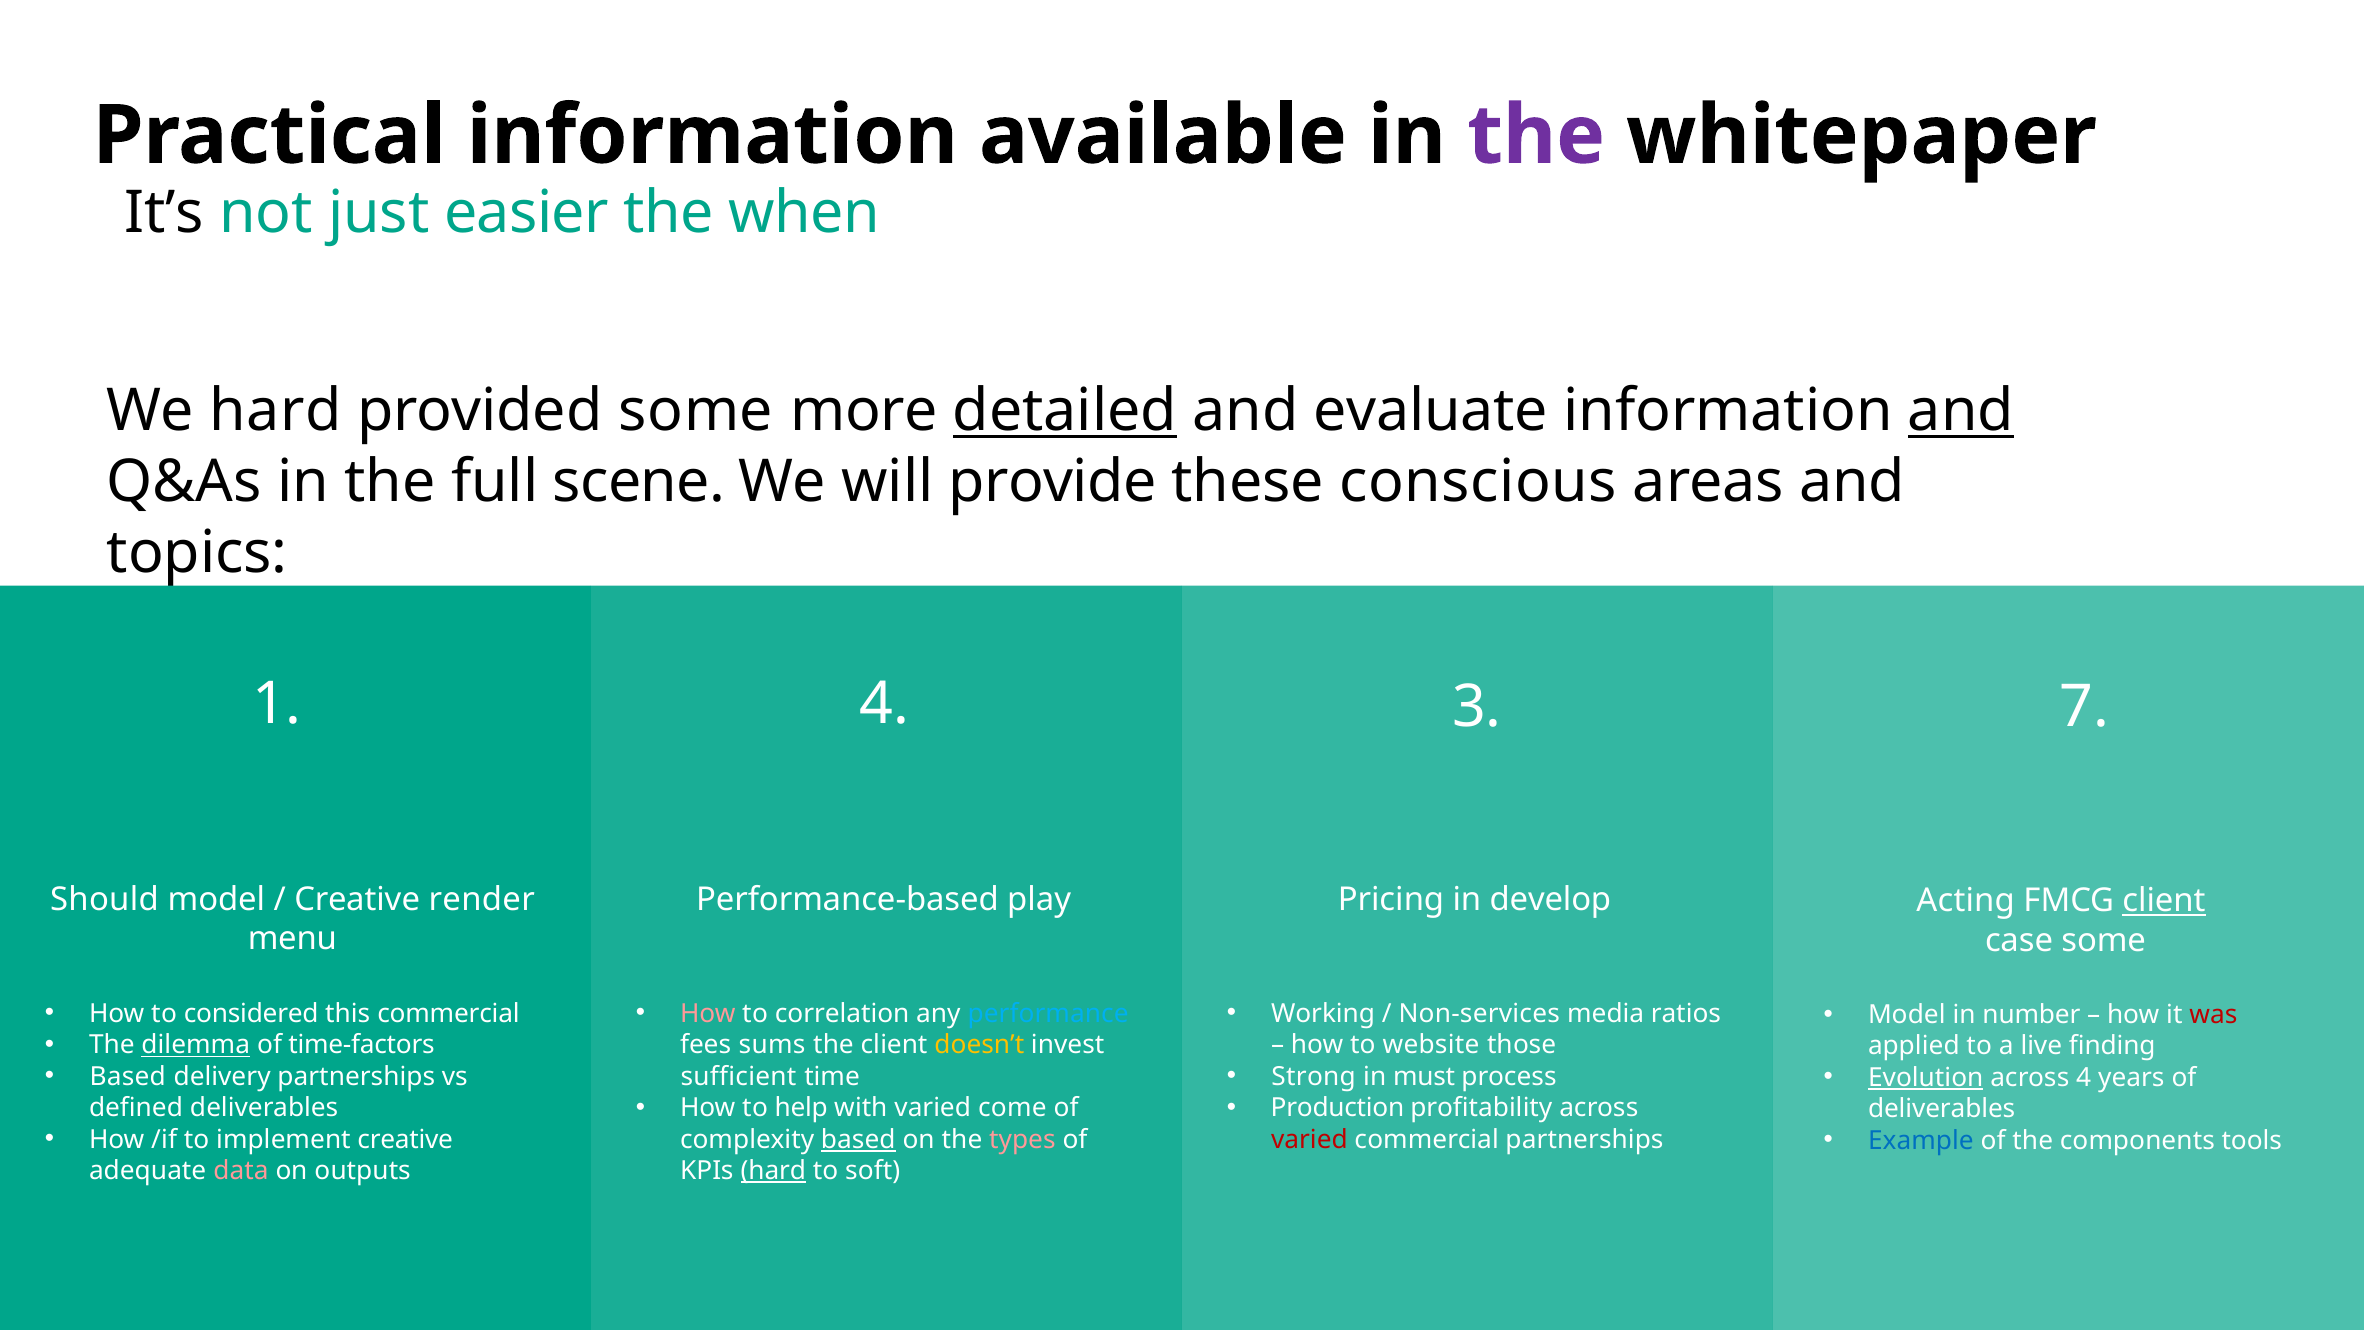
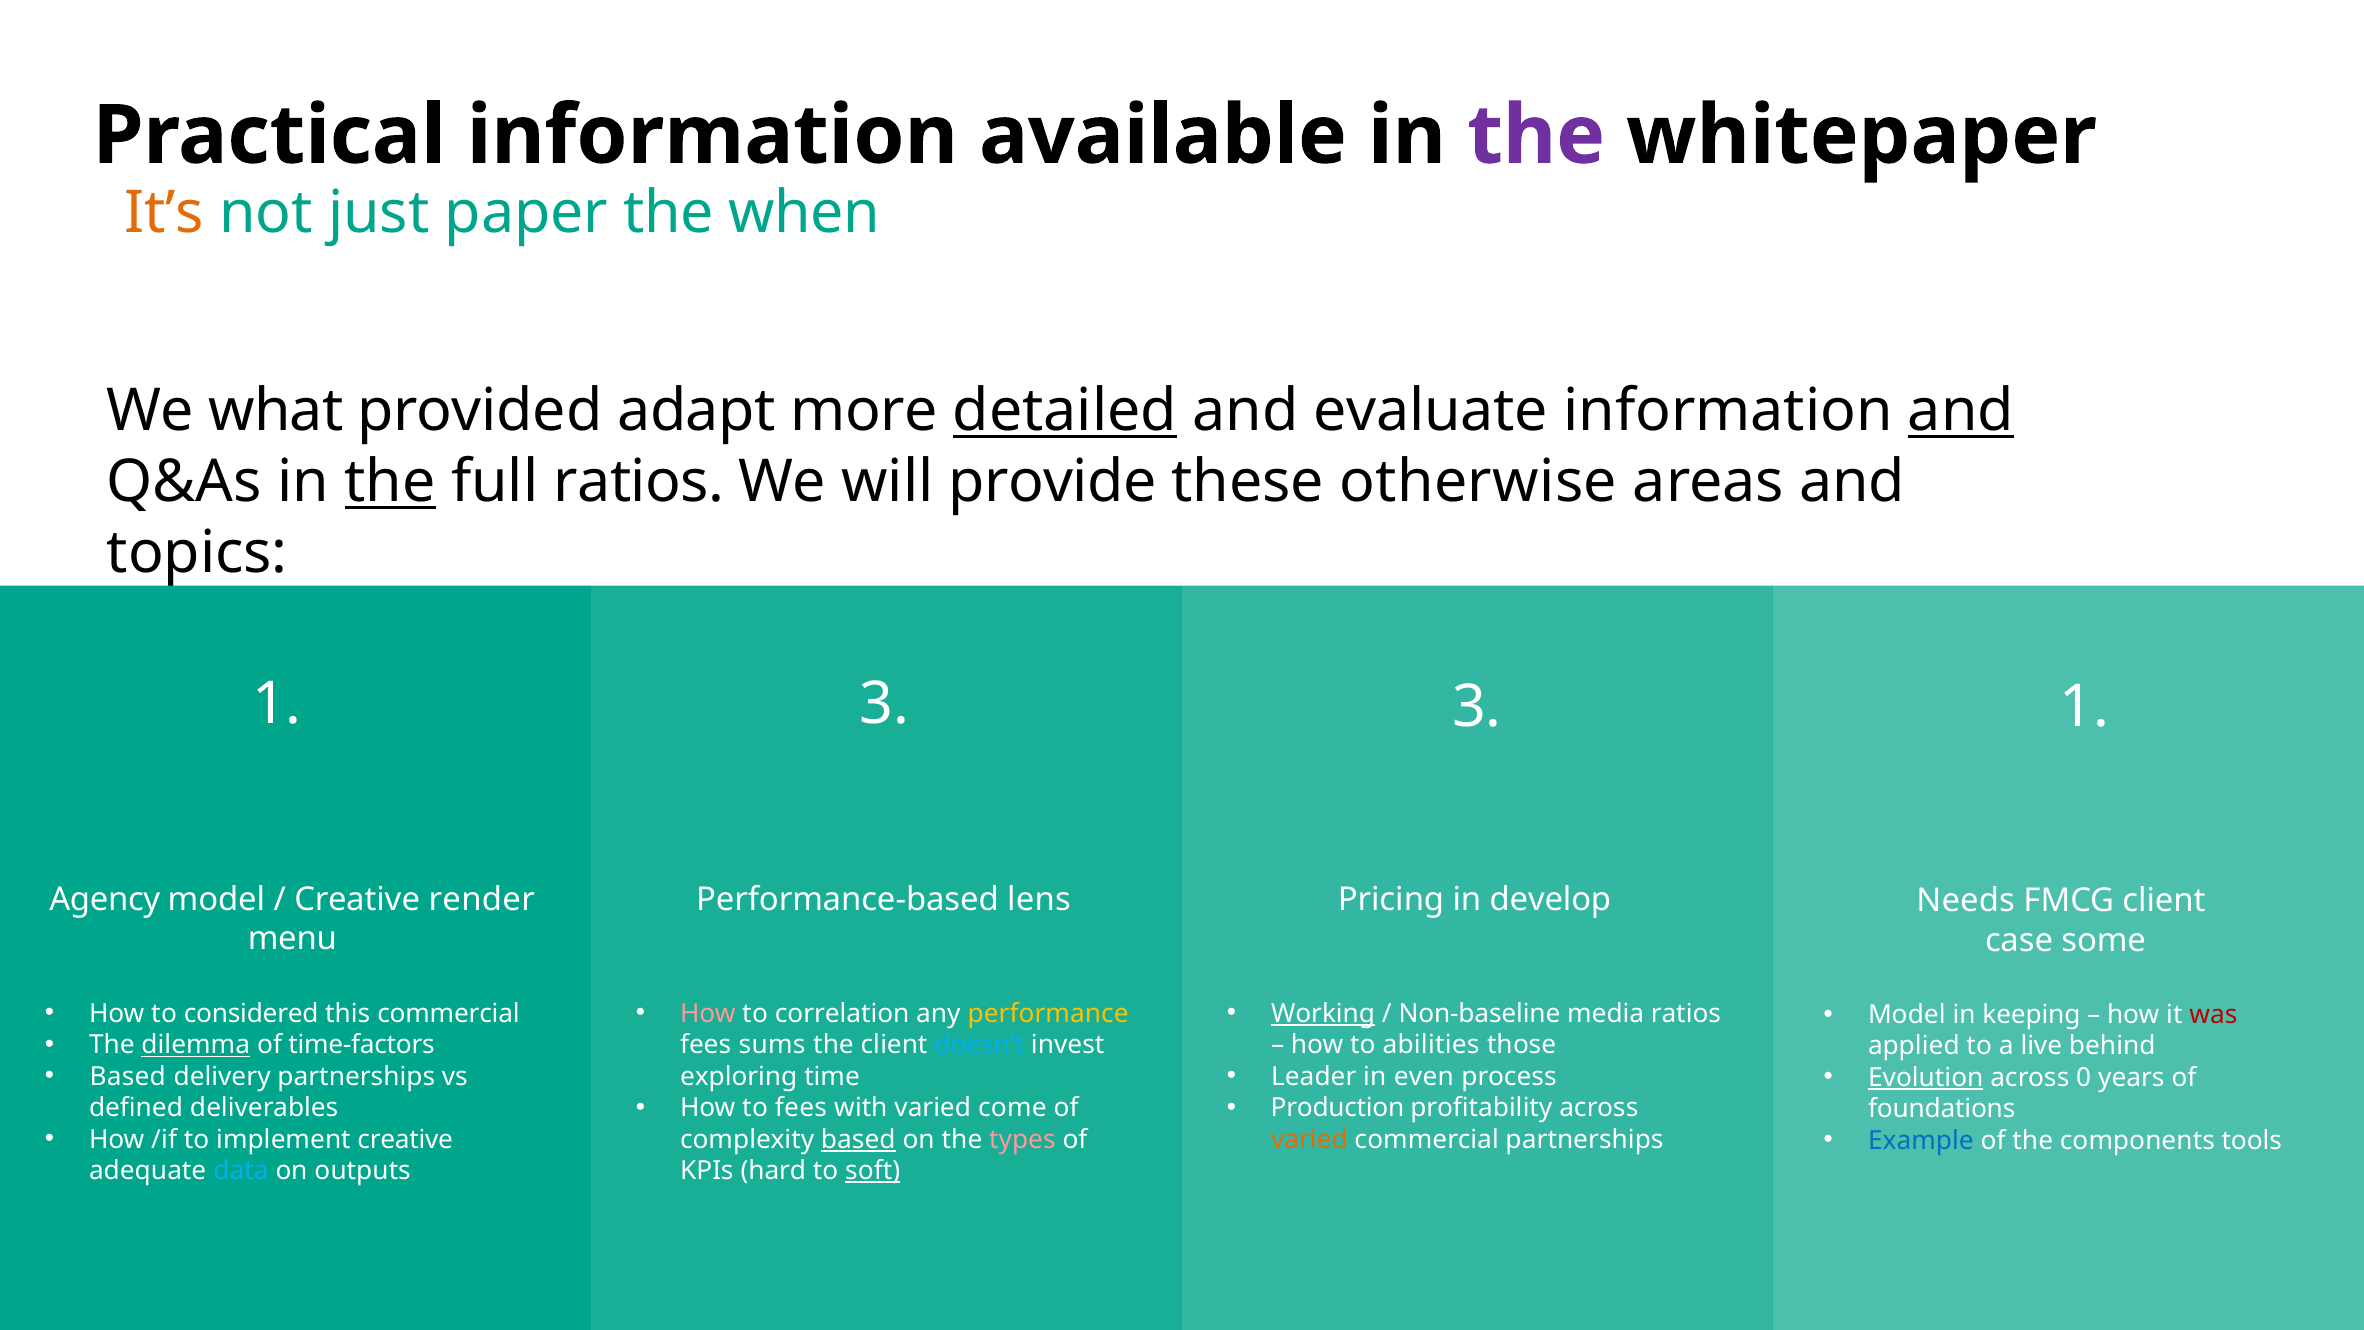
It’s colour: black -> orange
easier: easier -> paper
We hard: hard -> what
provided some: some -> adapt
the at (390, 482) underline: none -> present
full scene: scene -> ratios
conscious: conscious -> otherwise
1 4: 4 -> 3
3 7: 7 -> 1
Should: Should -> Agency
play: play -> lens
Acting: Acting -> Needs
client at (2164, 901) underline: present -> none
performance colour: light blue -> yellow
Working underline: none -> present
Non-services: Non-services -> Non-baseline
number: number -> keeping
doesn’t colour: yellow -> light blue
website: website -> abilities
finding: finding -> behind
Strong: Strong -> Leader
must: must -> even
across 4: 4 -> 0
sufficient: sufficient -> exploring
to help: help -> fees
deliverables at (1942, 1109): deliverables -> foundations
varied at (1309, 1139) colour: red -> orange
data colour: pink -> light blue
hard at (773, 1171) underline: present -> none
soft underline: none -> present
